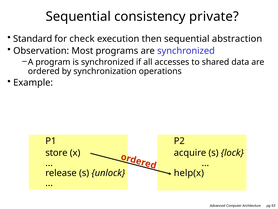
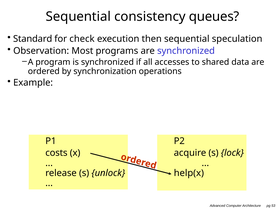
private: private -> queues
abstraction: abstraction -> speculation
store: store -> costs
